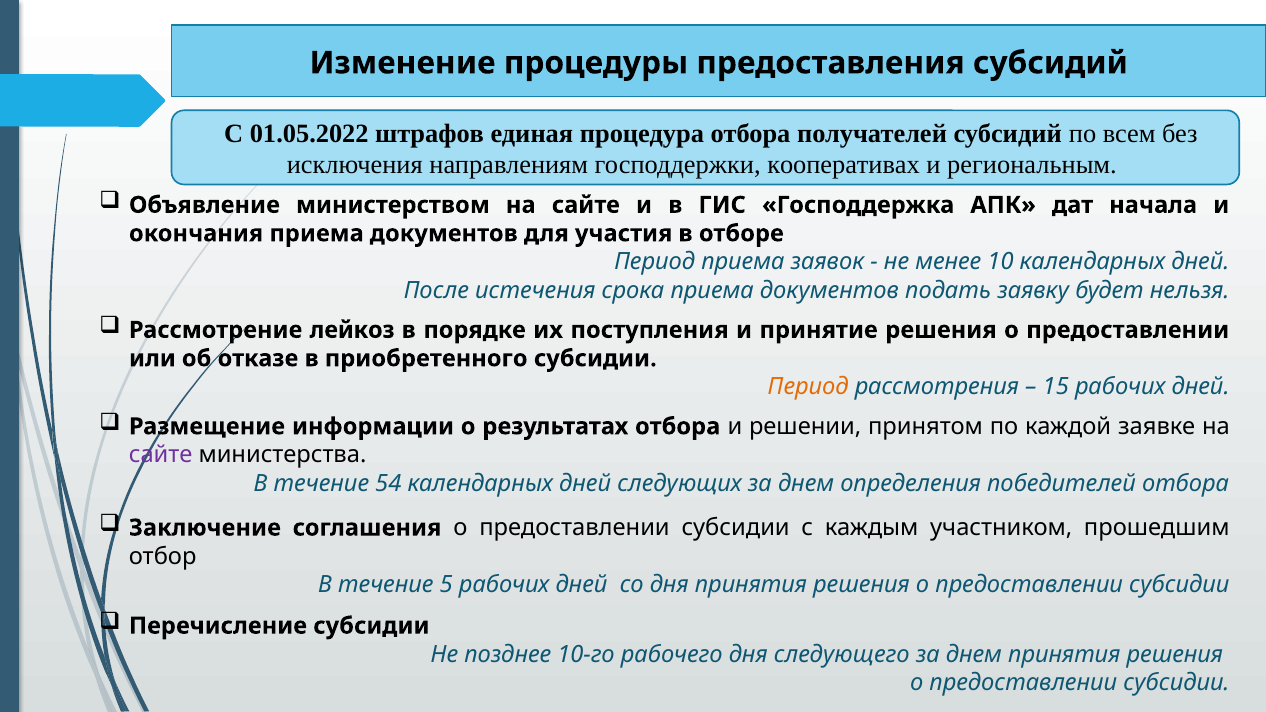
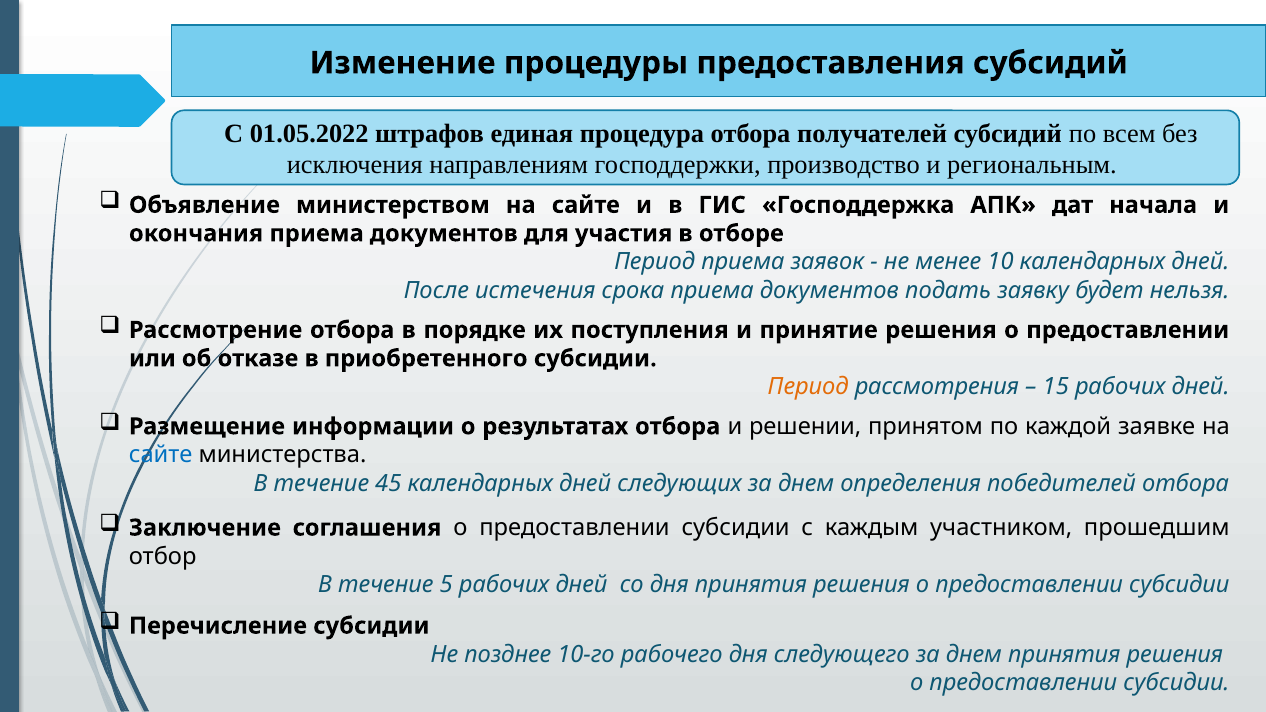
кооперативах: кооперативах -> производство
Рассмотрение лейкоз: лейкоз -> отбора
сайте at (161, 455) colour: purple -> blue
54: 54 -> 45
